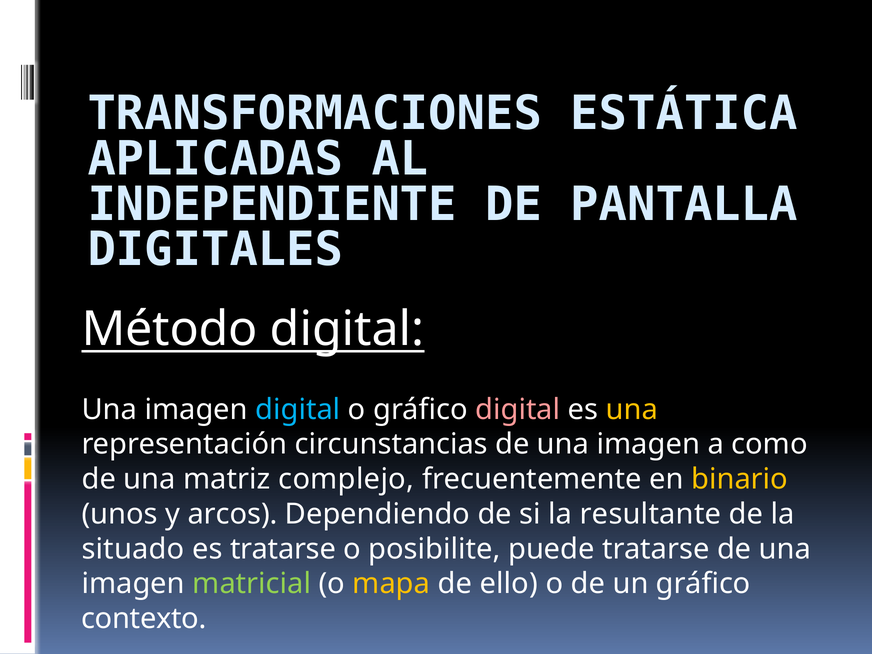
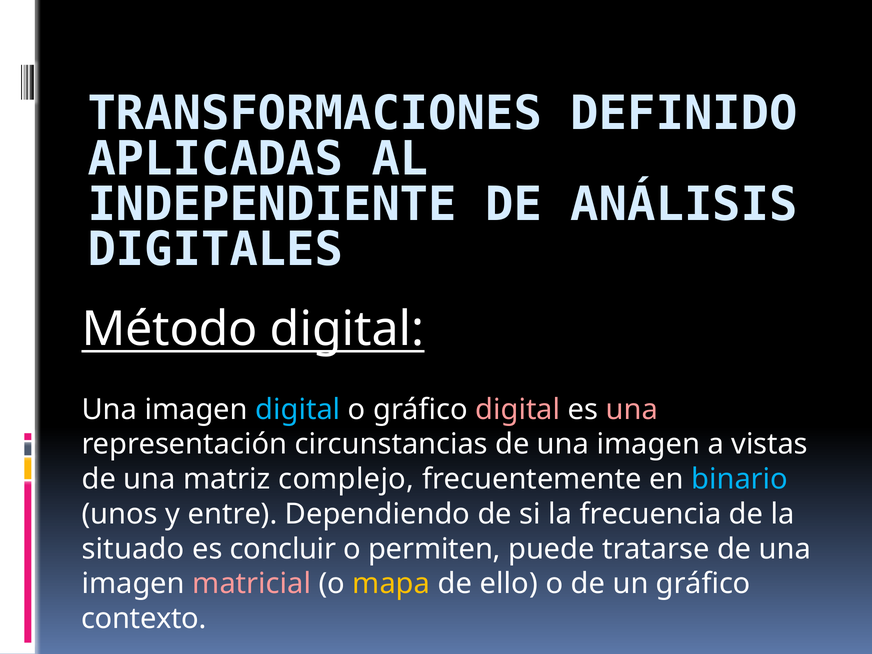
ESTÁTICA: ESTÁTICA -> DEFINIDO
PANTALLA: PANTALLA -> ANÁLISIS
una at (632, 409) colour: yellow -> pink
como: como -> vistas
binario colour: yellow -> light blue
arcos: arcos -> entre
resultante: resultante -> frecuencia
es tratarse: tratarse -> concluir
posibilite: posibilite -> permiten
matricial colour: light green -> pink
